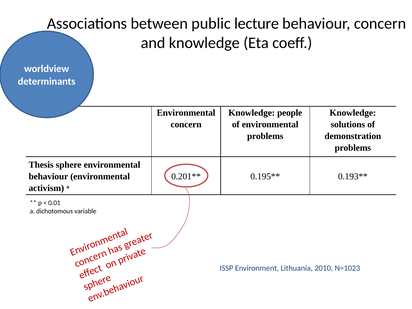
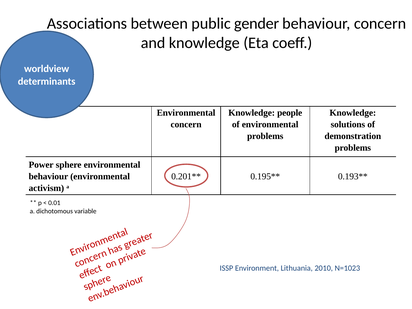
lecture: lecture -> gender
Thesis: Thesis -> Power
